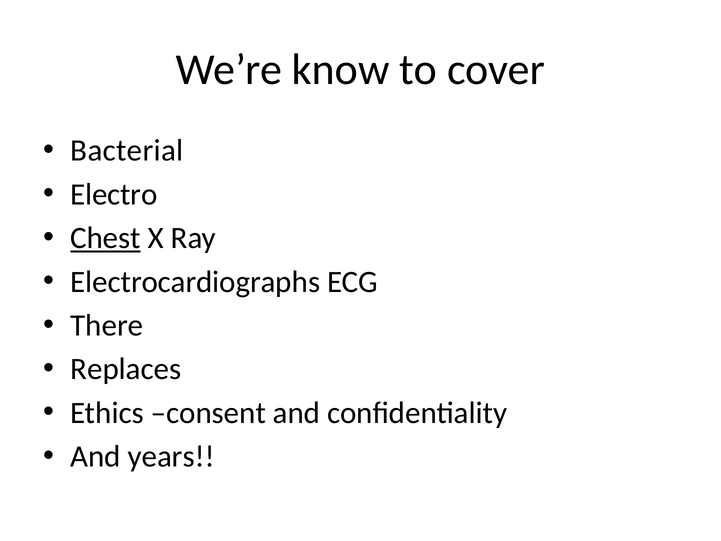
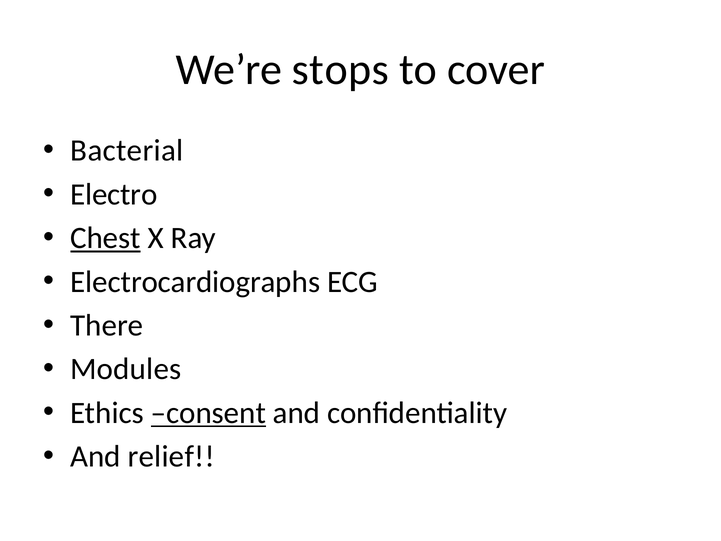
know: know -> stops
Replaces: Replaces -> Modules
consent underline: none -> present
years: years -> relief
